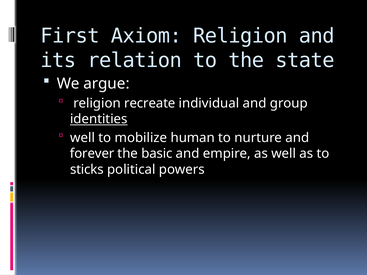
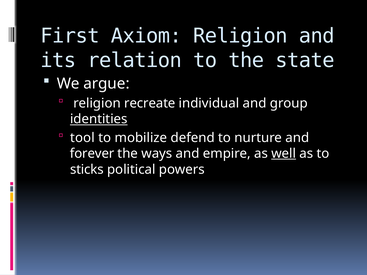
well at (82, 138): well -> tool
human: human -> defend
basic: basic -> ways
well at (284, 154) underline: none -> present
